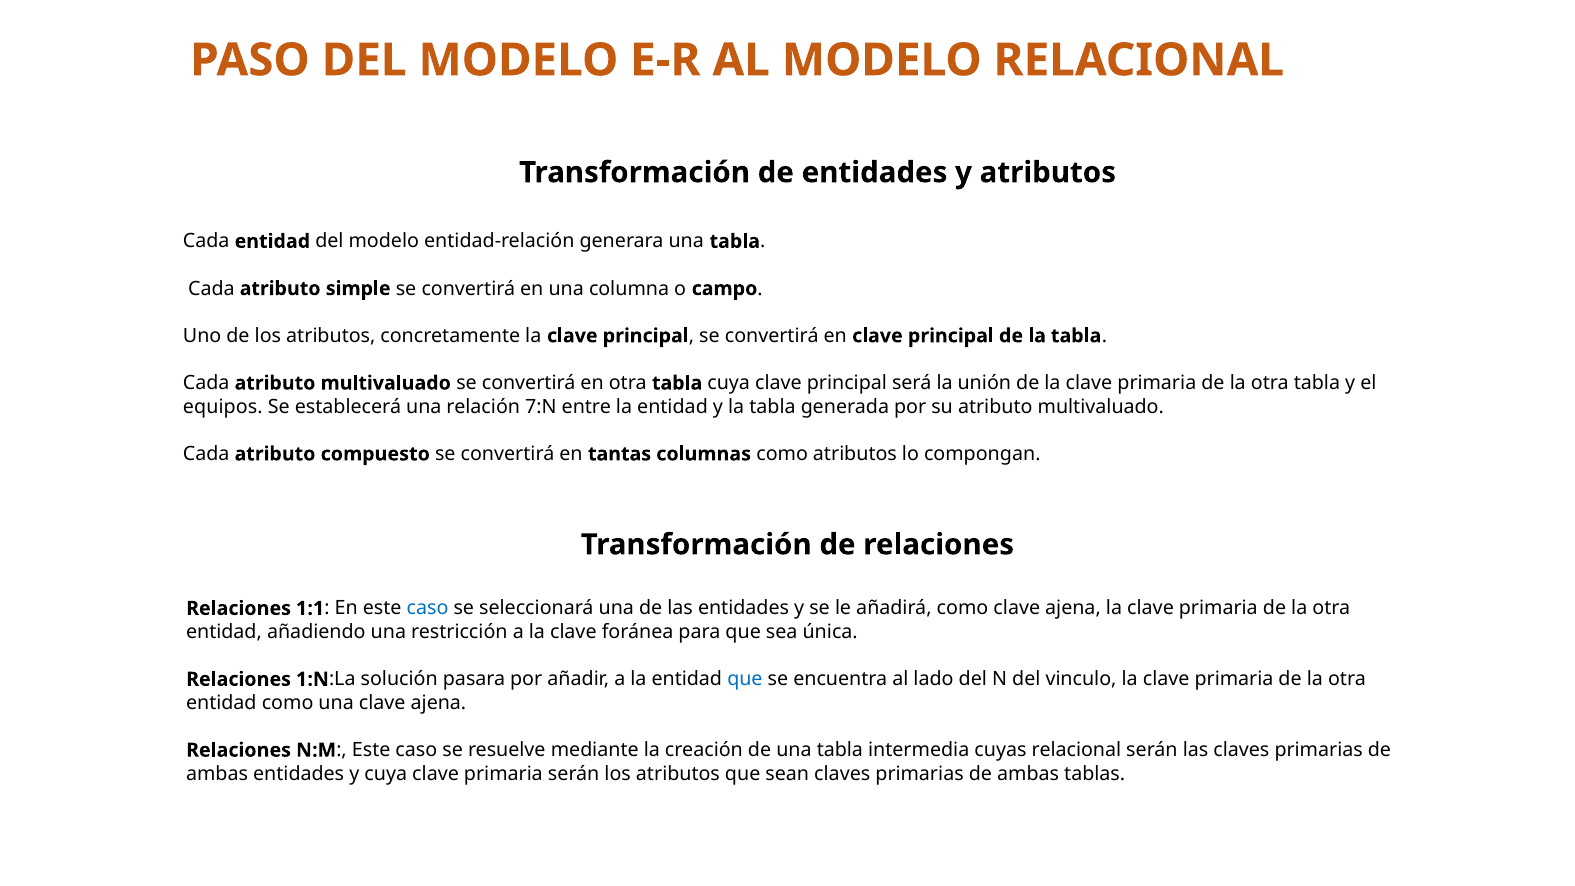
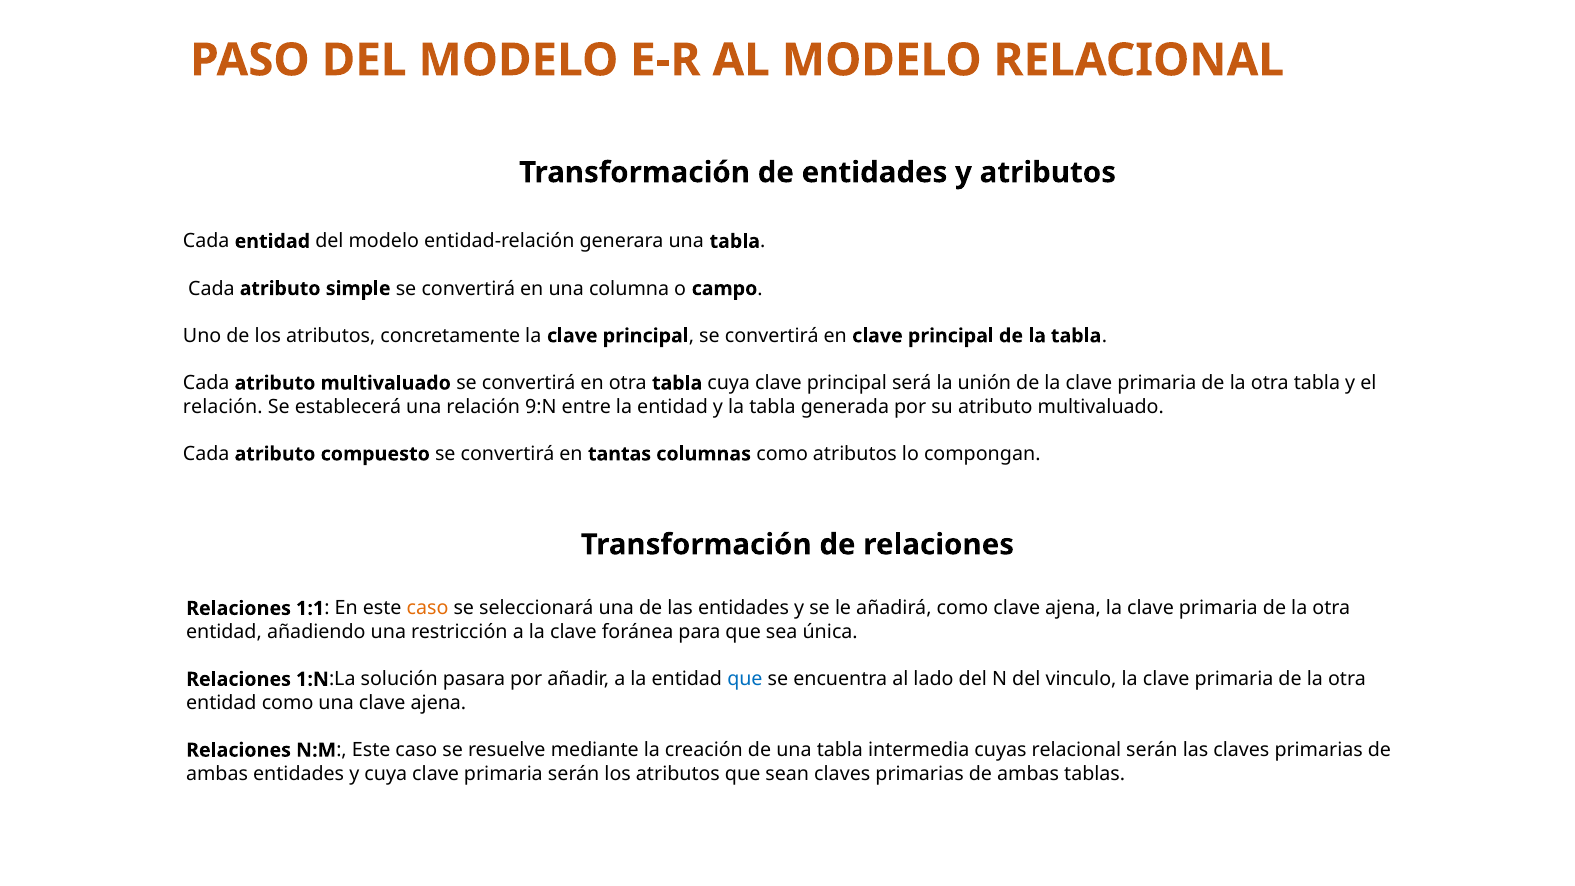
equipos at (223, 407): equipos -> relación
7:N: 7:N -> 9:N
caso at (428, 608) colour: blue -> orange
